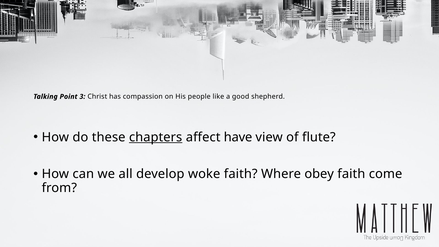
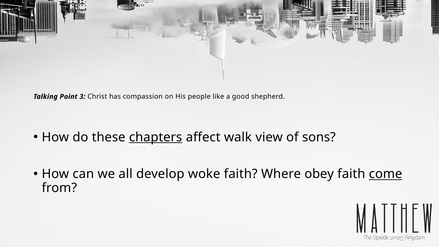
have: have -> walk
flute: flute -> sons
come underline: none -> present
